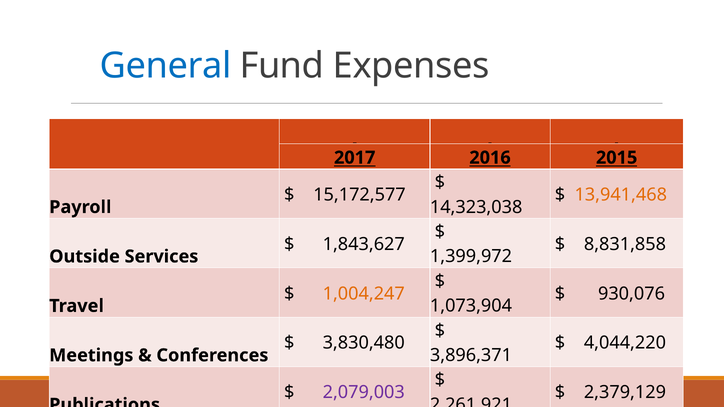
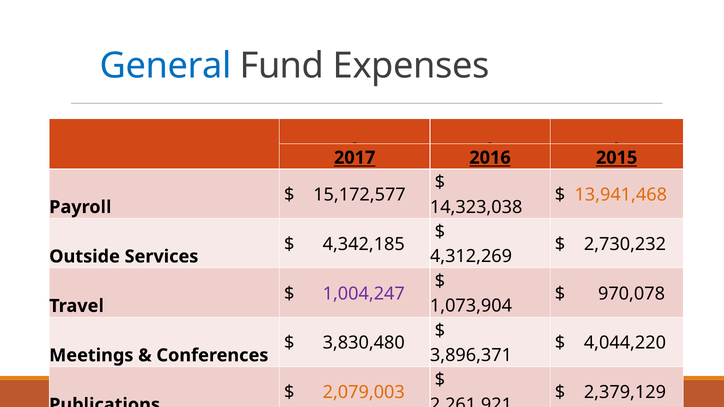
1,843,627: 1,843,627 -> 4,342,185
8,831,858: 8,831,858 -> 2,730,232
1,399,972: 1,399,972 -> 4,312,269
1,004,247 colour: orange -> purple
930,076: 930,076 -> 970,078
2,079,003 colour: purple -> orange
